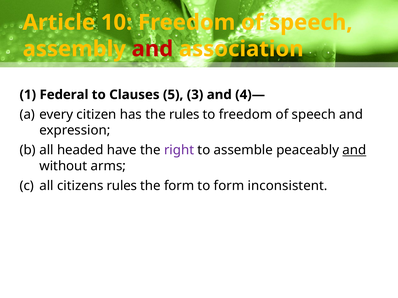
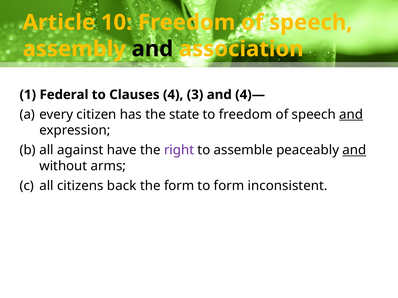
and at (152, 49) colour: red -> black
5: 5 -> 4
the rules: rules -> state
and at (351, 115) underline: none -> present
headed: headed -> against
citizens rules: rules -> back
